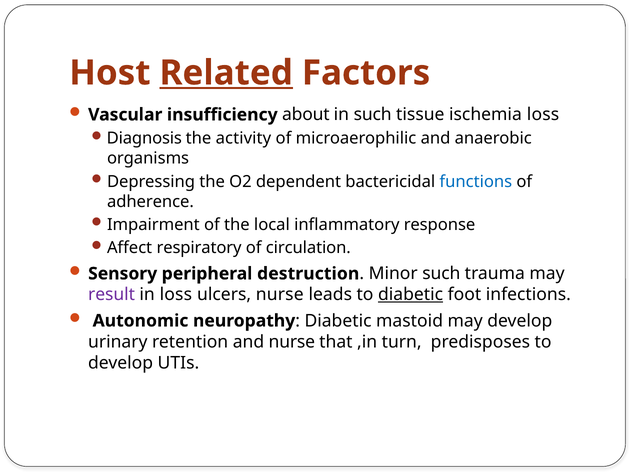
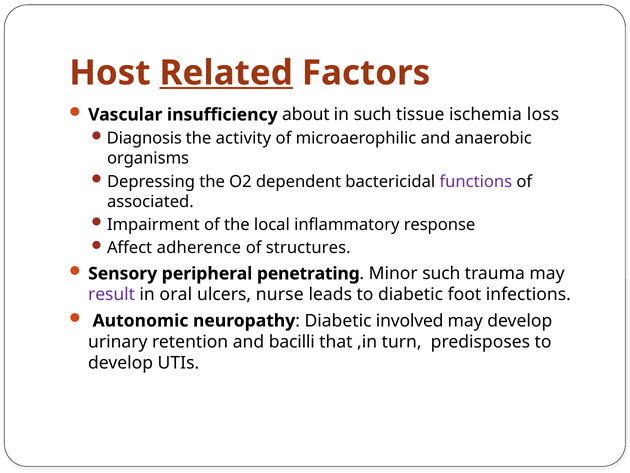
functions colour: blue -> purple
adherence: adherence -> associated
respiratory: respiratory -> adherence
circulation: circulation -> structures
destruction: destruction -> penetrating
in loss: loss -> oral
diabetic at (411, 294) underline: present -> none
mastoid: mastoid -> involved
and nurse: nurse -> bacilli
